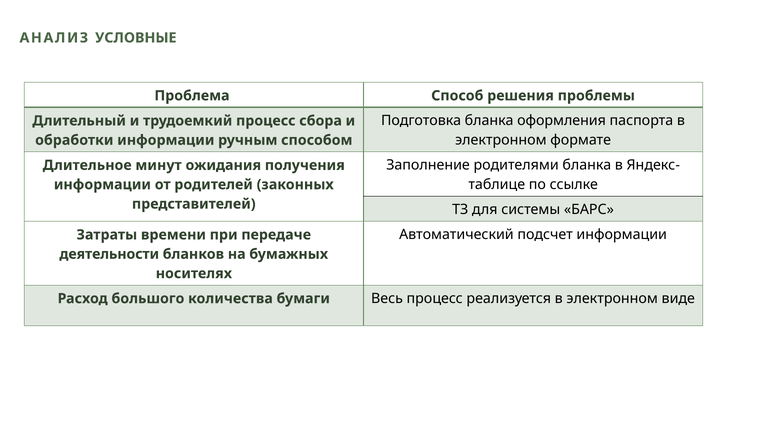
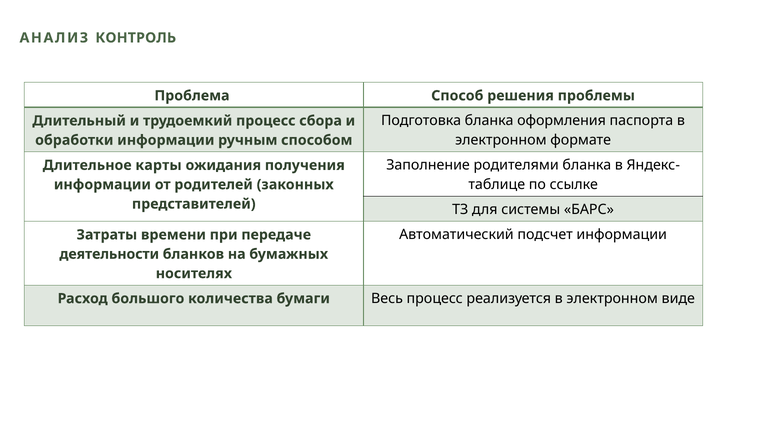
УСЛОВНЫЕ: УСЛОВНЫЕ -> КОНТРОЛЬ
минут: минут -> карты
